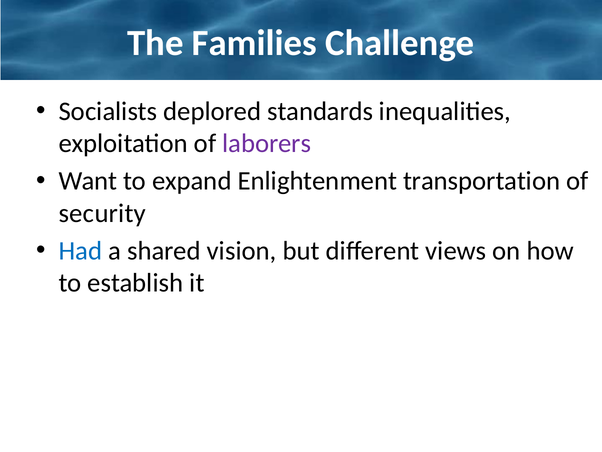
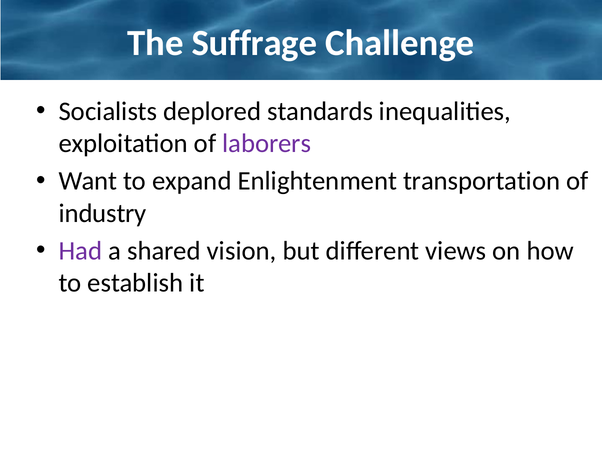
Families: Families -> Suffrage
security: security -> industry
Had colour: blue -> purple
